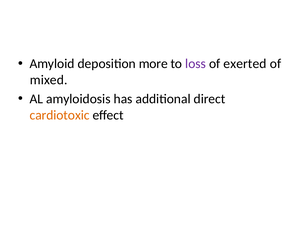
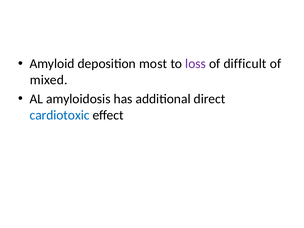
more: more -> most
exerted: exerted -> difficult
cardiotoxic colour: orange -> blue
